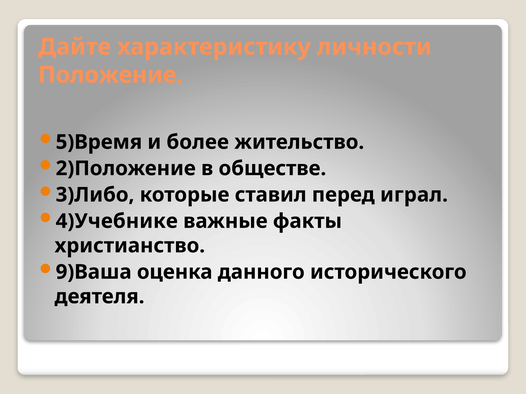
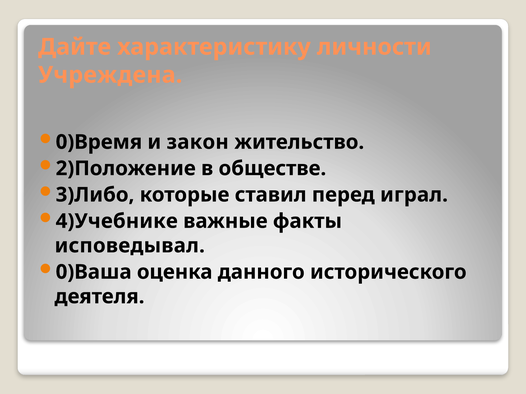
Положение: Положение -> Учреждена
5)Время: 5)Время -> 0)Время
более: более -> закон
христианство: христианство -> исповедывал
9)Ваша: 9)Ваша -> 0)Ваша
